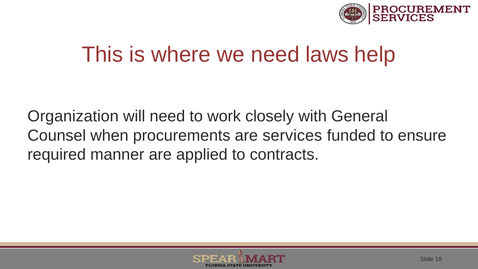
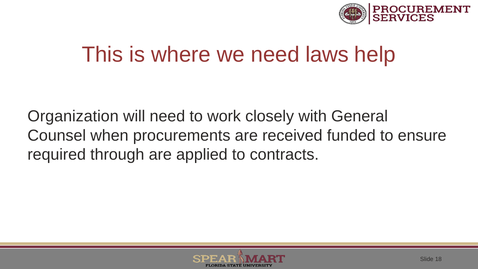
services: services -> received
manner: manner -> through
